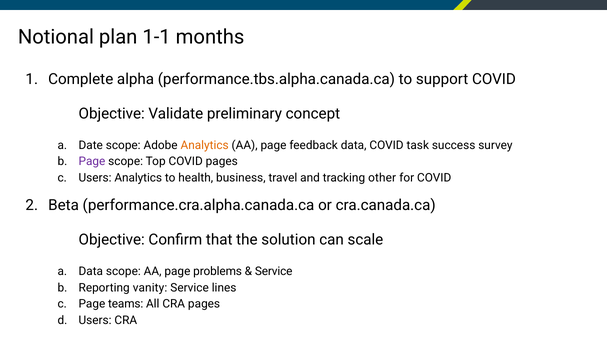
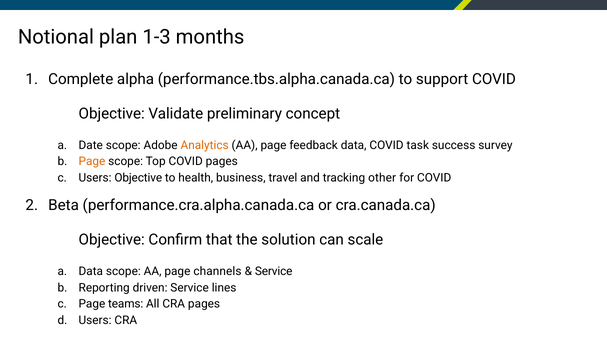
1-1: 1-1 -> 1-3
Page at (92, 161) colour: purple -> orange
Users Analytics: Analytics -> Objective
problems: problems -> channels
vanity: vanity -> driven
